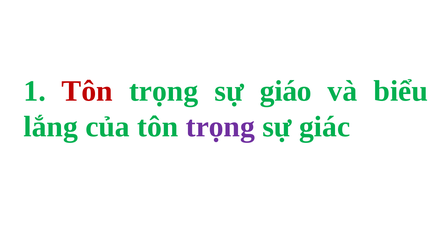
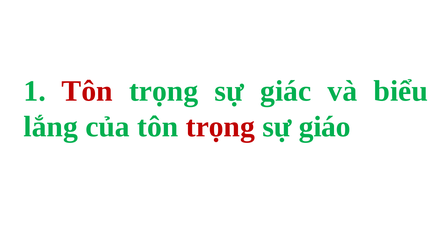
giáo: giáo -> giác
trọng at (220, 127) colour: purple -> red
giác: giác -> giáo
